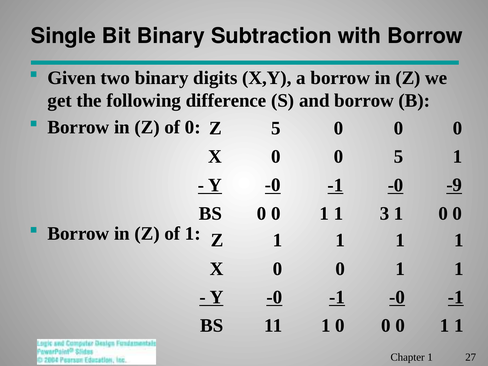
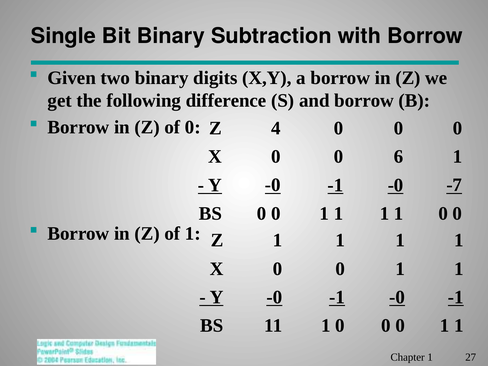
Z 5: 5 -> 4
0 5: 5 -> 6
-9: -9 -> -7
0 1 1 3: 3 -> 1
